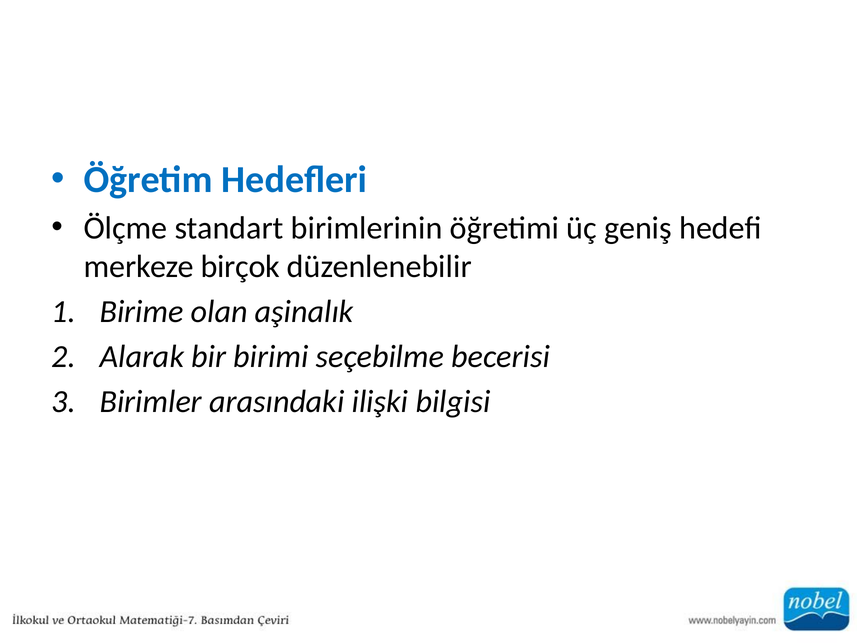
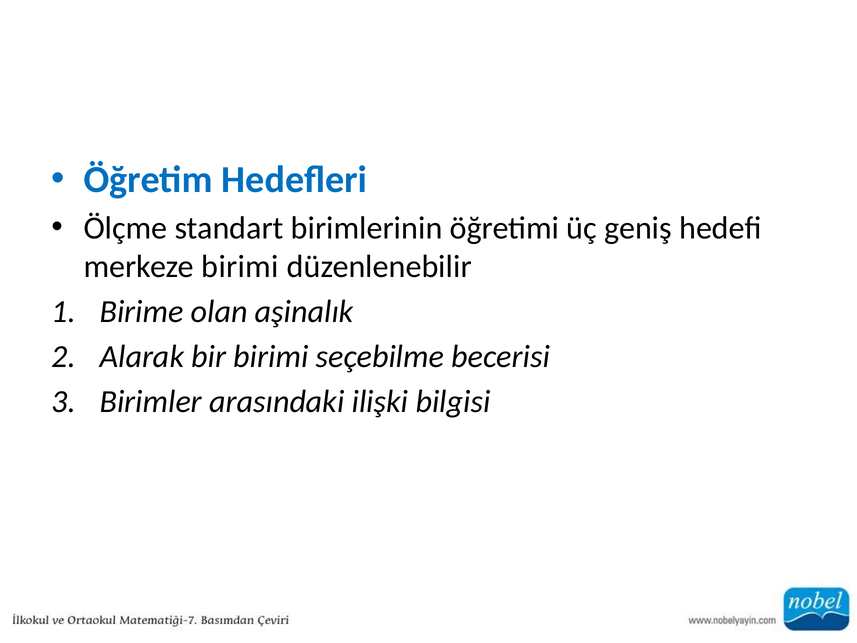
merkeze birçok: birçok -> birimi
